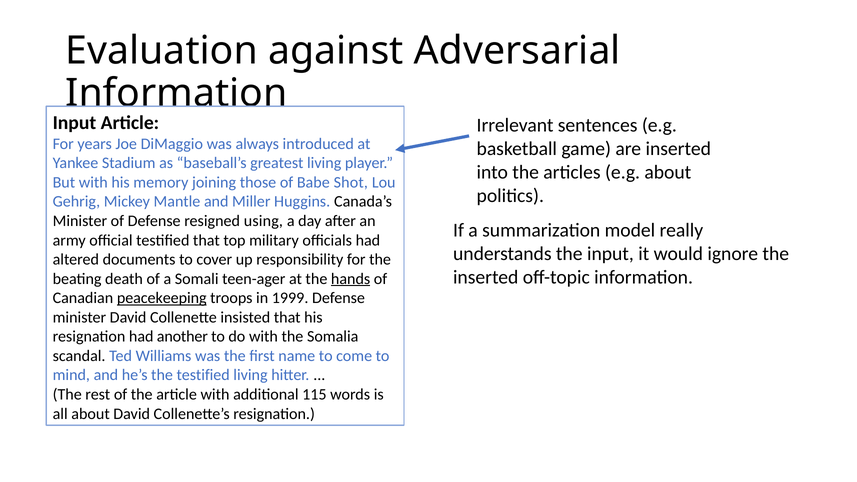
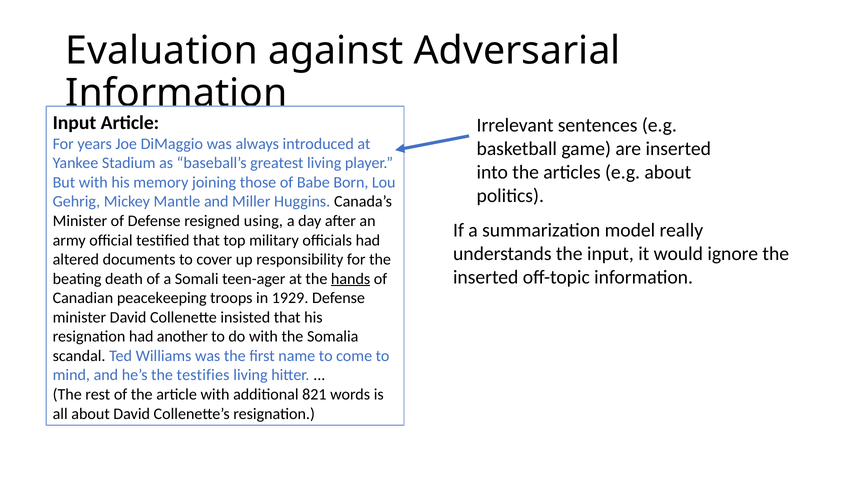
Shot: Shot -> Born
peacekeeping underline: present -> none
1999: 1999 -> 1929
the testified: testified -> testifies
115: 115 -> 821
